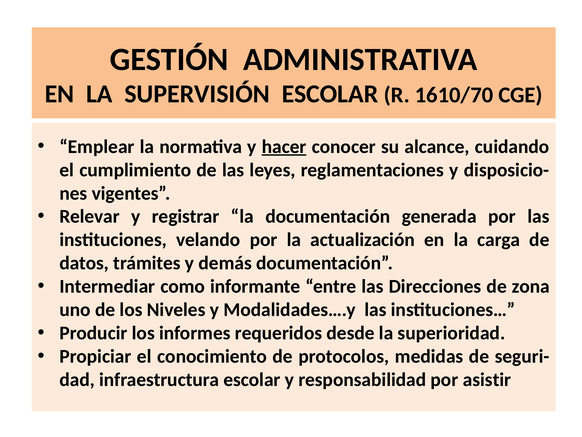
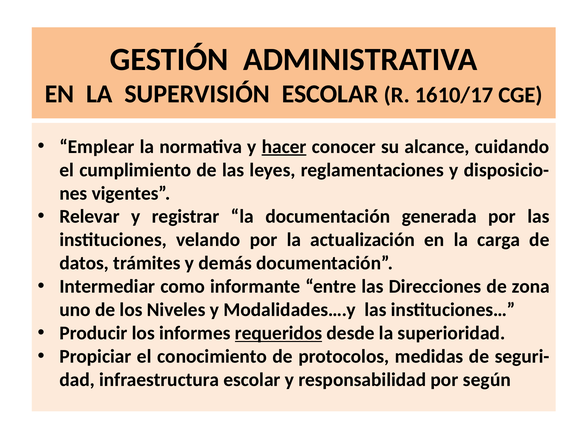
1610/70: 1610/70 -> 1610/17
requeridos underline: none -> present
asistir: asistir -> según
